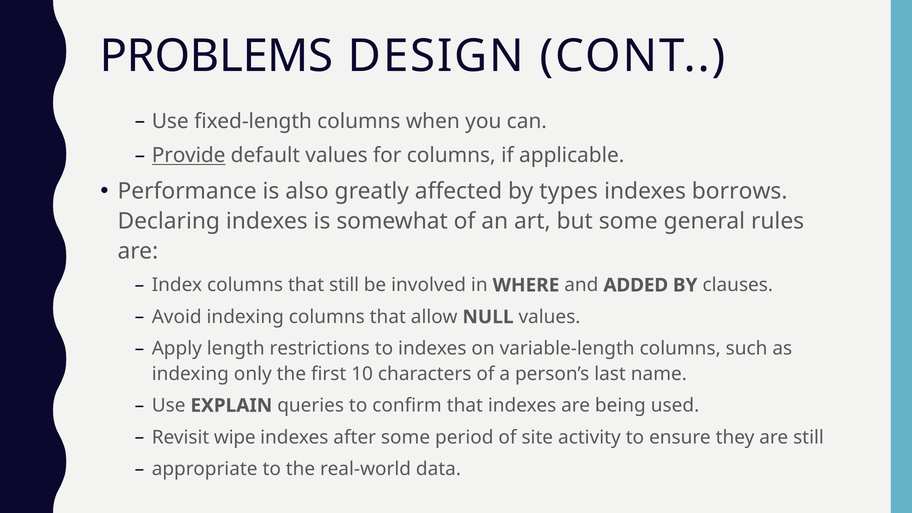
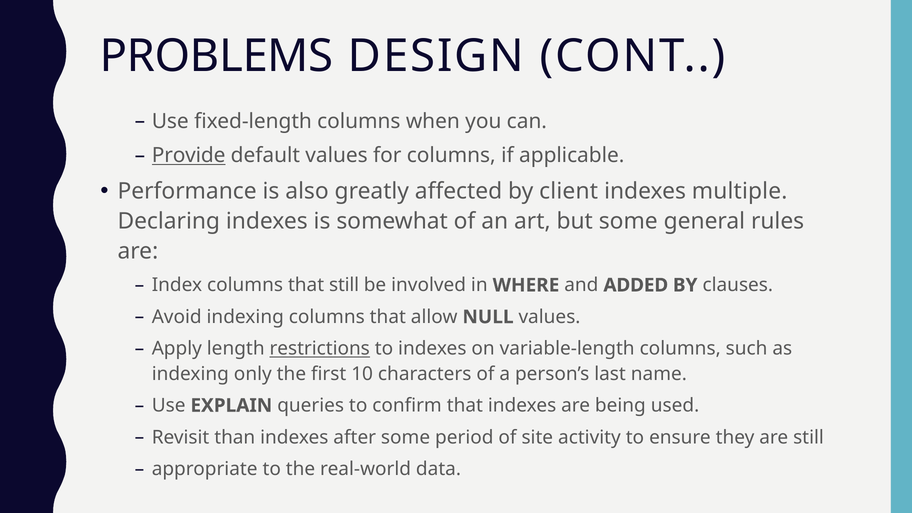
types: types -> client
borrows: borrows -> multiple
restrictions underline: none -> present
wipe: wipe -> than
